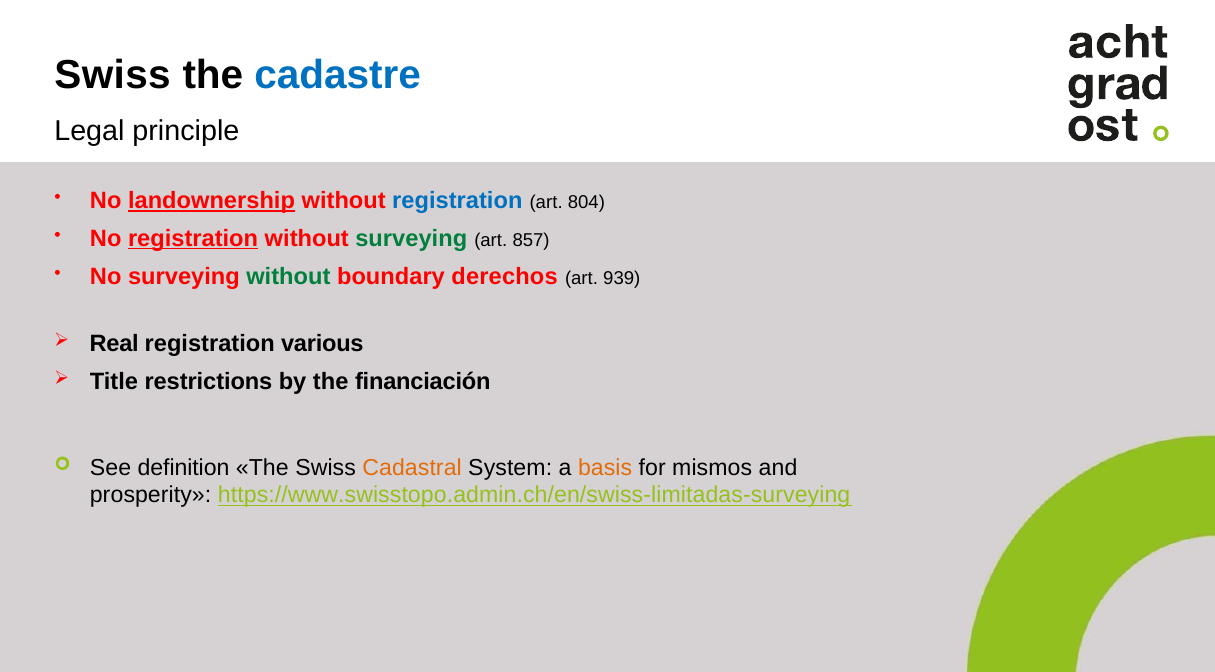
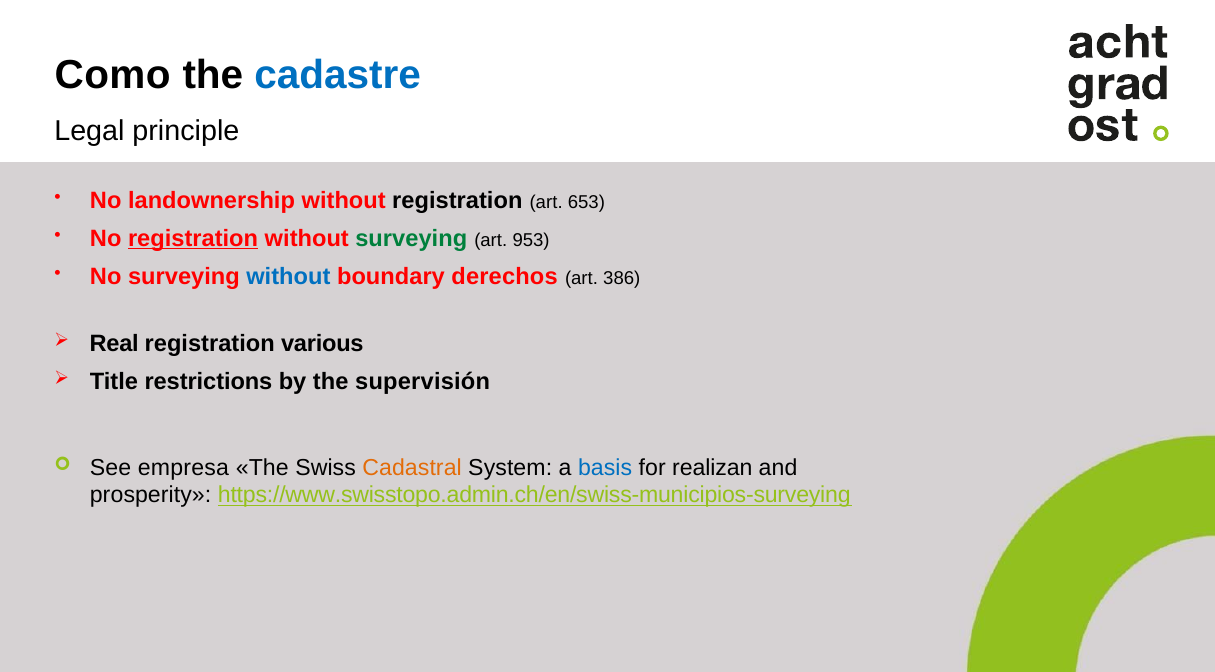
Swiss at (113, 75): Swiss -> Como
landownership underline: present -> none
registration at (457, 201) colour: blue -> black
804: 804 -> 653
857: 857 -> 953
without at (288, 276) colour: green -> blue
939: 939 -> 386
financiación: financiación -> supervisión
definition: definition -> empresa
basis colour: orange -> blue
mismos: mismos -> realizan
https://www.swisstopo.admin.ch/en/swiss-limitadas-surveying: https://www.swisstopo.admin.ch/en/swiss-limitadas-surveying -> https://www.swisstopo.admin.ch/en/swiss-municipios-surveying
